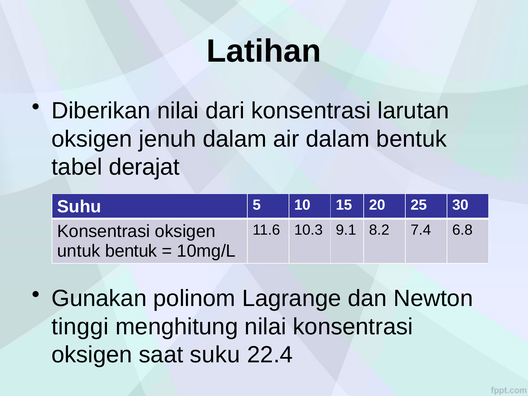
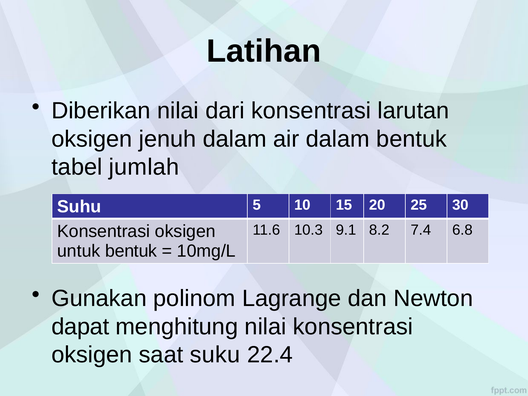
derajat: derajat -> jumlah
tinggi: tinggi -> dapat
